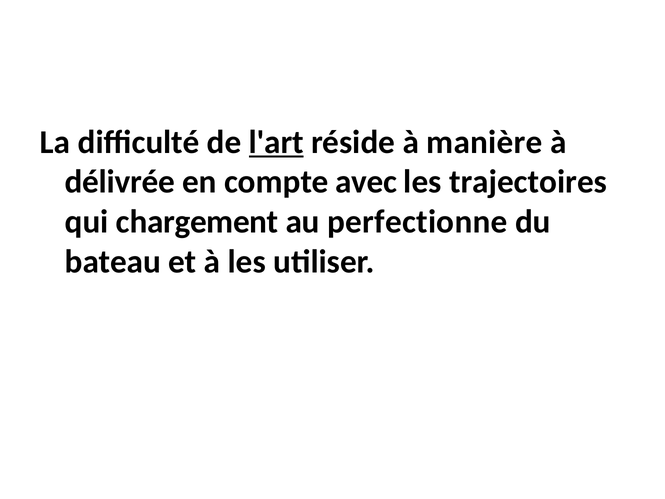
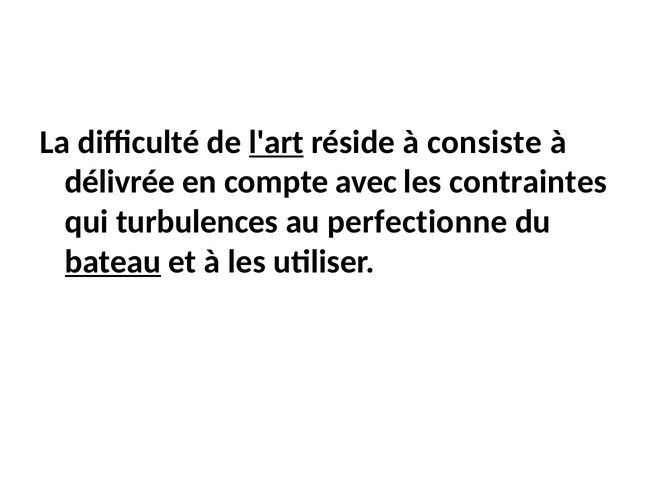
manière: manière -> consiste
trajectoires: trajectoires -> contraintes
chargement: chargement -> turbulences
bateau underline: none -> present
